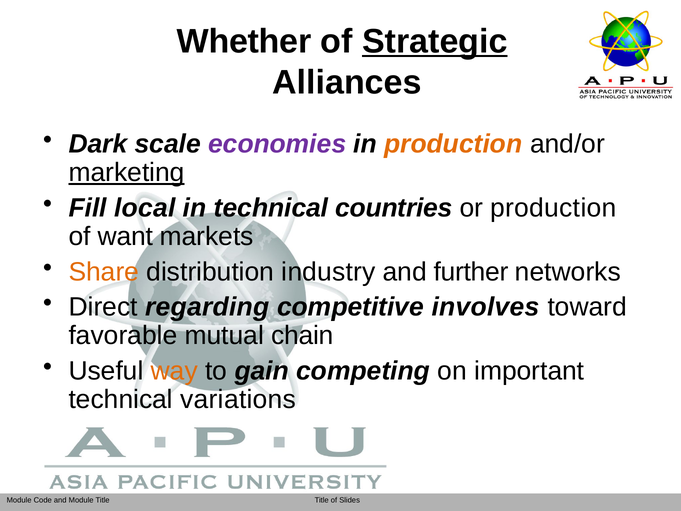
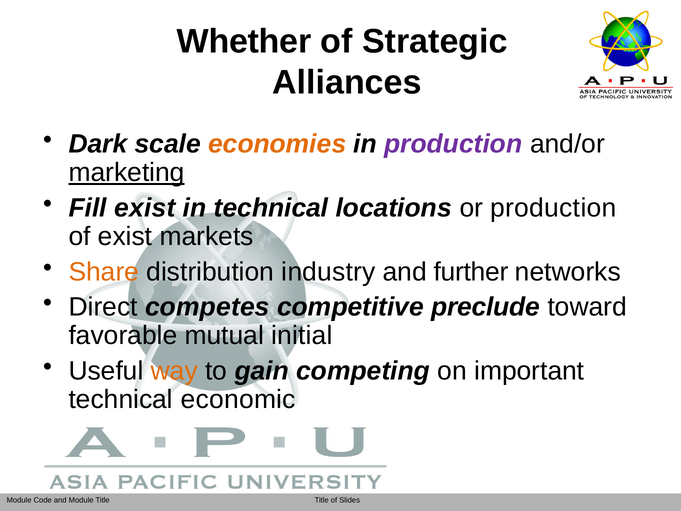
Strategic underline: present -> none
economies colour: purple -> orange
production at (453, 144) colour: orange -> purple
Fill local: local -> exist
countries: countries -> locations
of want: want -> exist
regarding: regarding -> competes
involves: involves -> preclude
chain: chain -> initial
variations: variations -> economic
